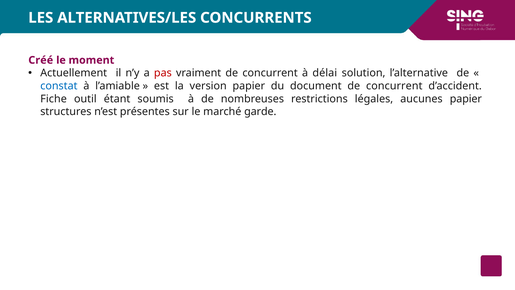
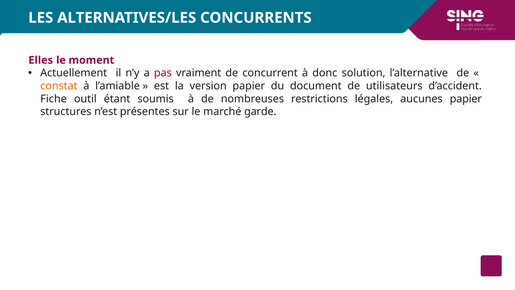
Créé: Créé -> Elles
délai: délai -> donc
constat colour: blue -> orange
document de concurrent: concurrent -> utilisateurs
